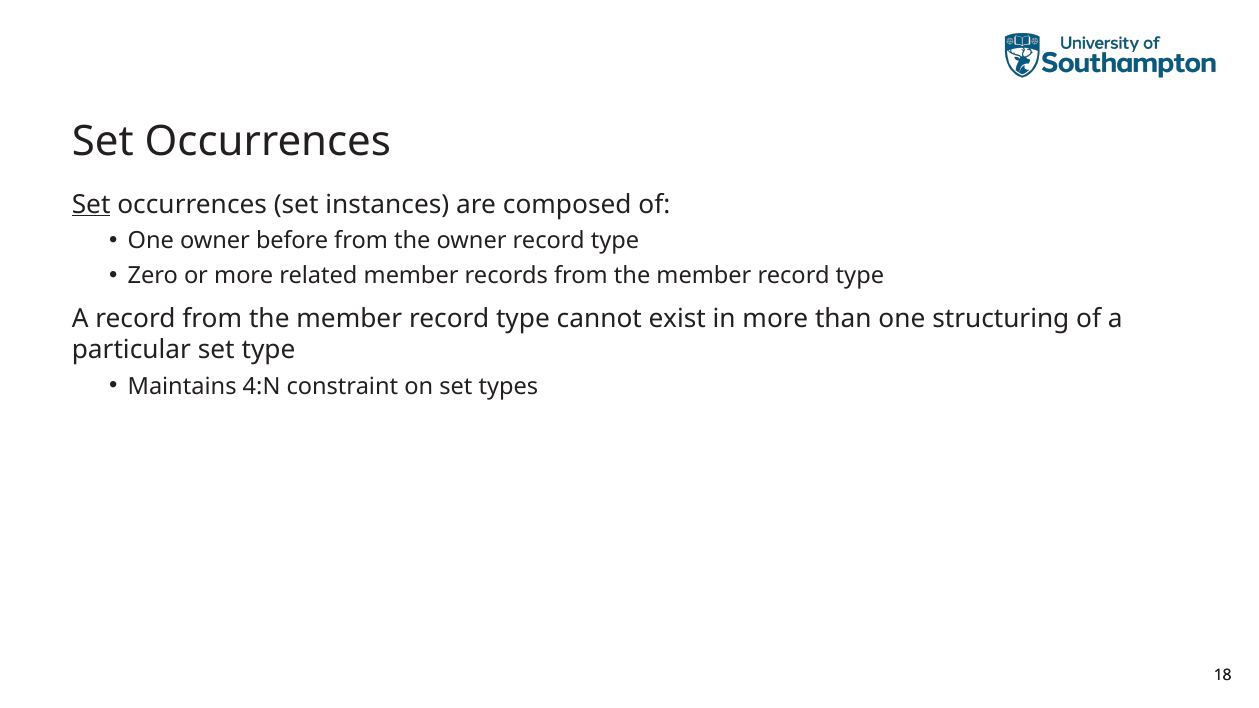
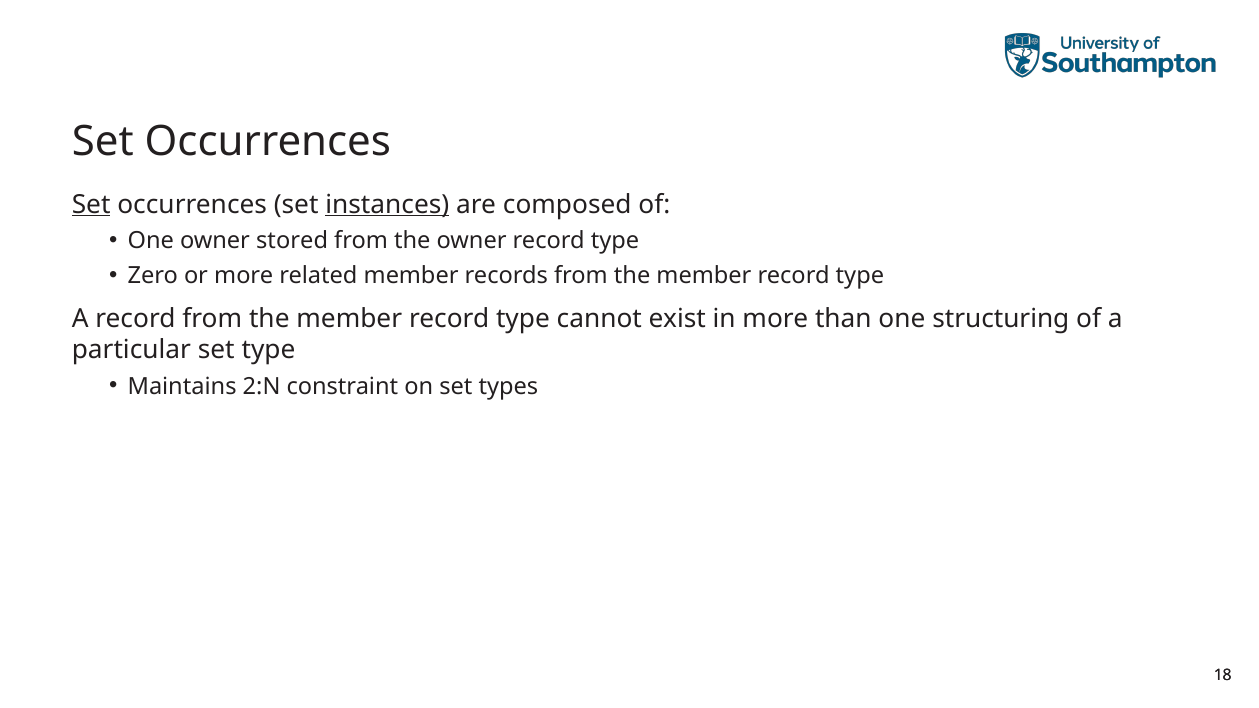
instances underline: none -> present
before: before -> stored
4:N: 4:N -> 2:N
